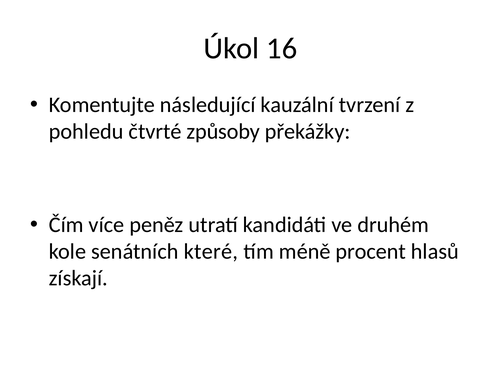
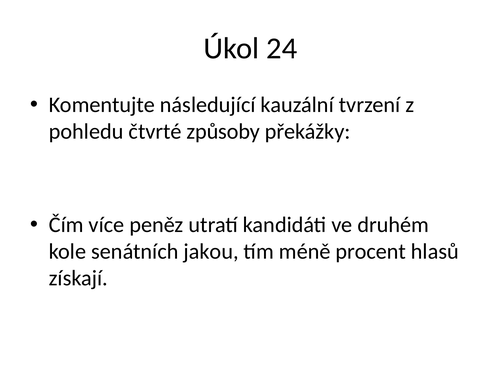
16: 16 -> 24
které: které -> jakou
